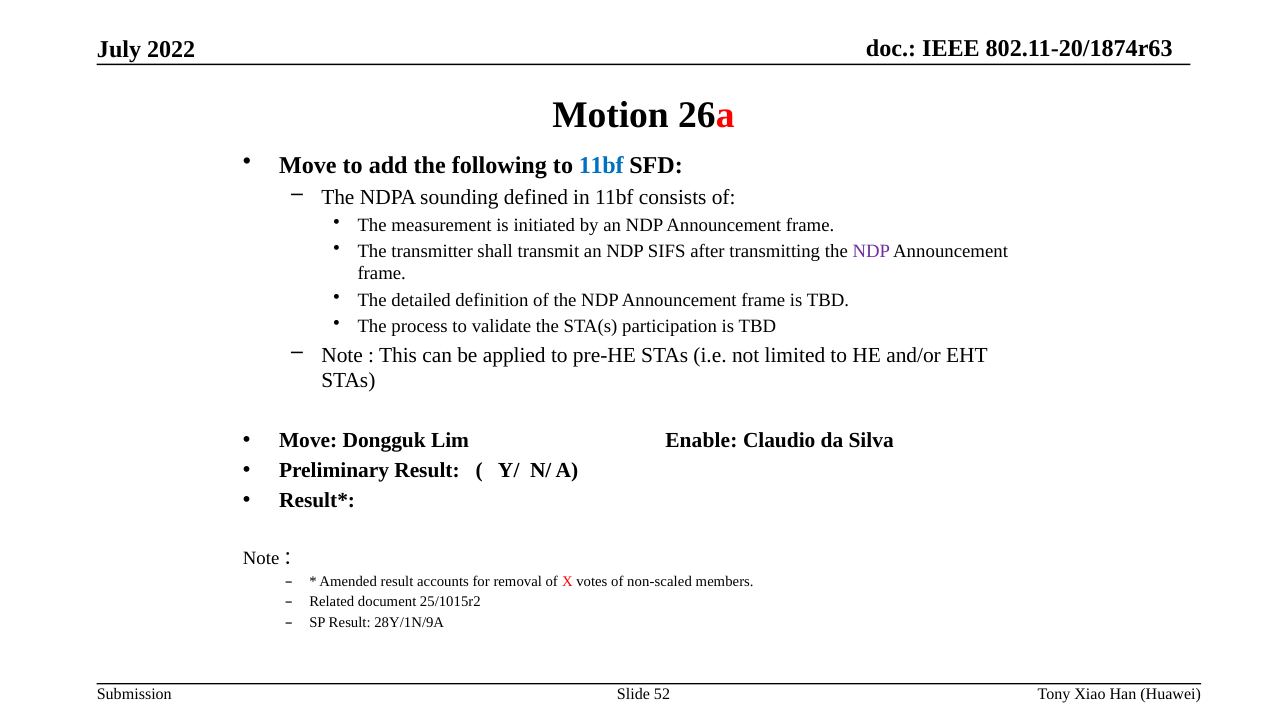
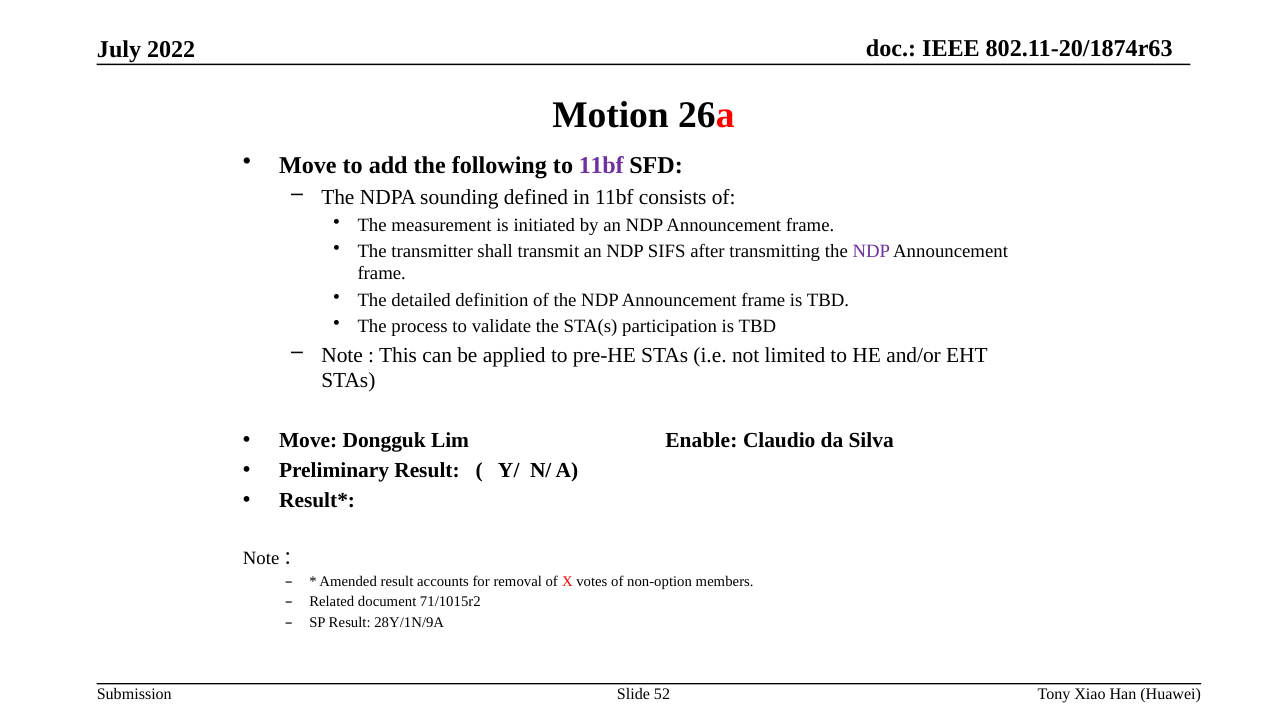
11bf at (601, 166) colour: blue -> purple
non-scaled: non-scaled -> non-option
25/1015r2: 25/1015r2 -> 71/1015r2
